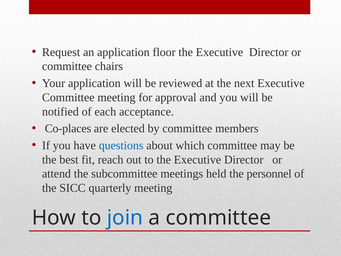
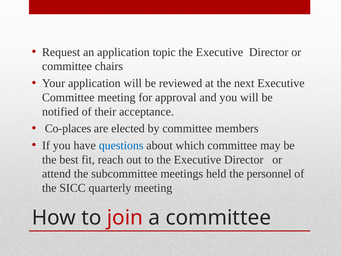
floor: floor -> topic
each: each -> their
join colour: blue -> red
